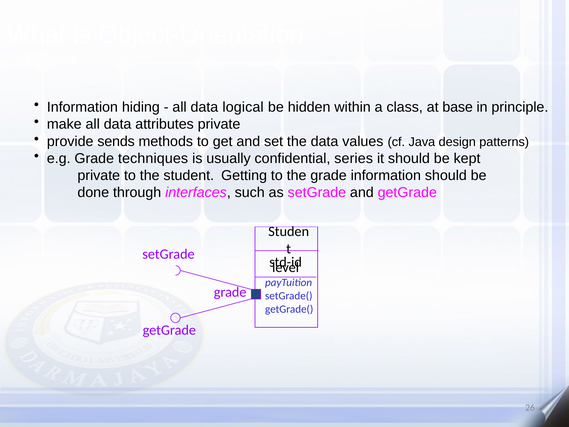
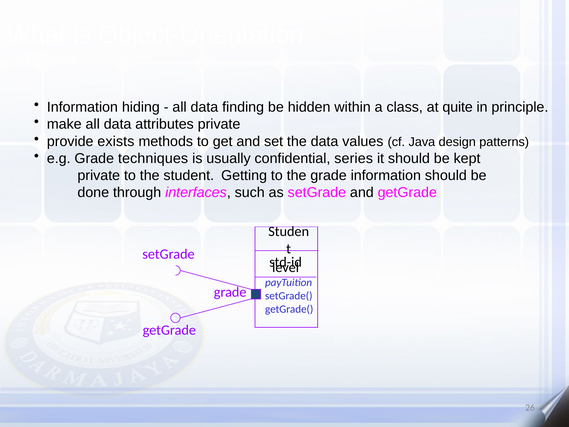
logical: logical -> finding
base: base -> quite
sends: sends -> exists
